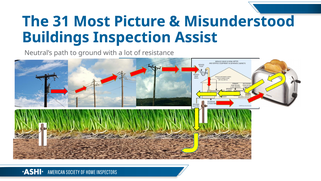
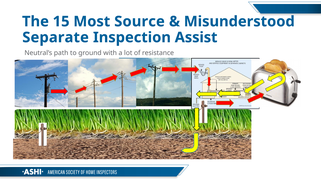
31: 31 -> 15
Picture: Picture -> Source
Buildings: Buildings -> Separate
